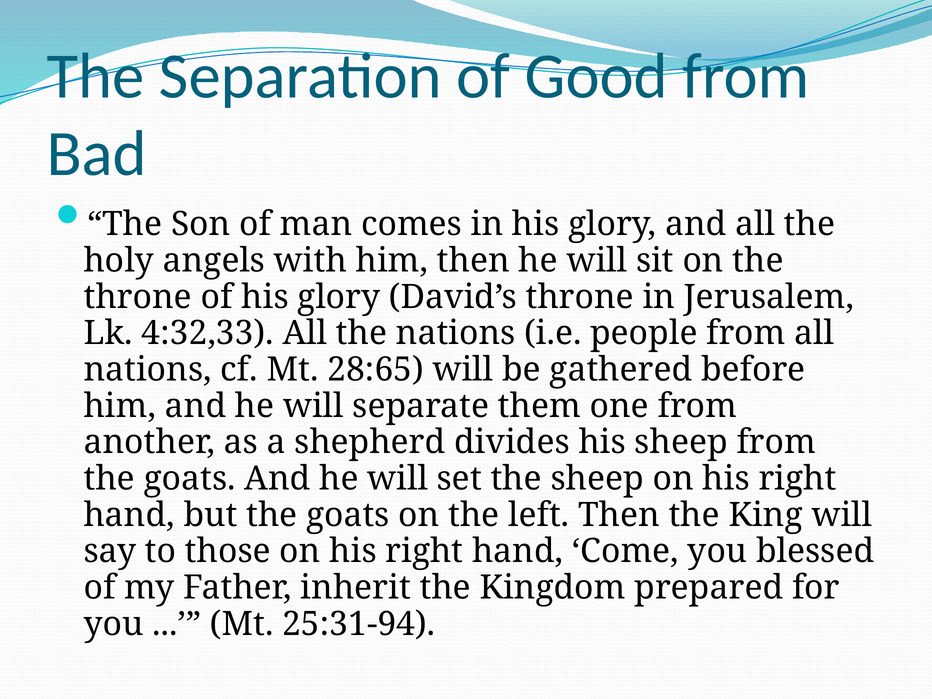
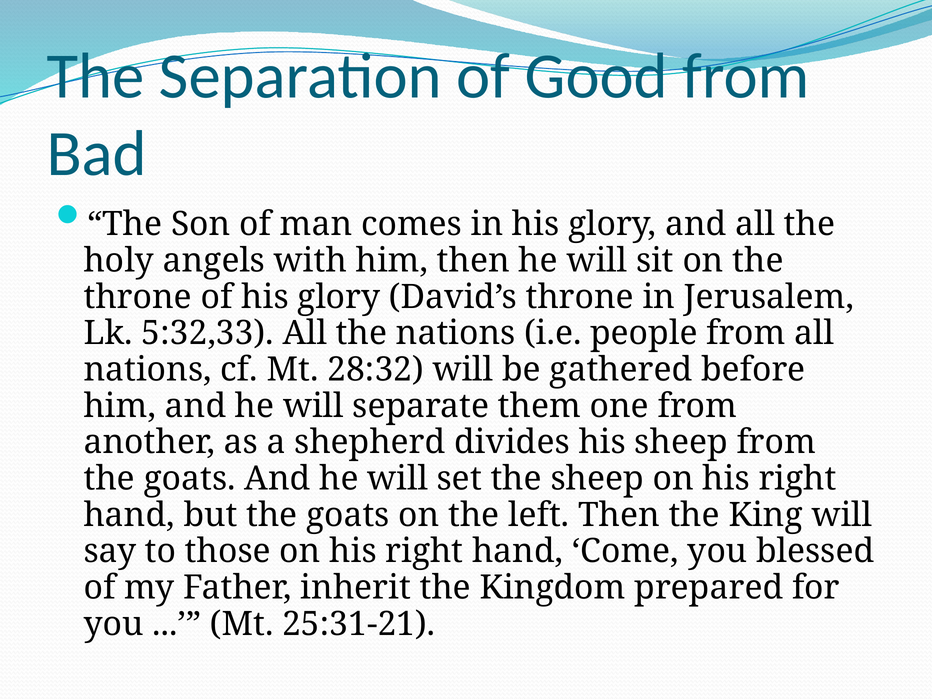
4:32,33: 4:32,33 -> 5:32,33
28:65: 28:65 -> 28:32
25:31-94: 25:31-94 -> 25:31-21
